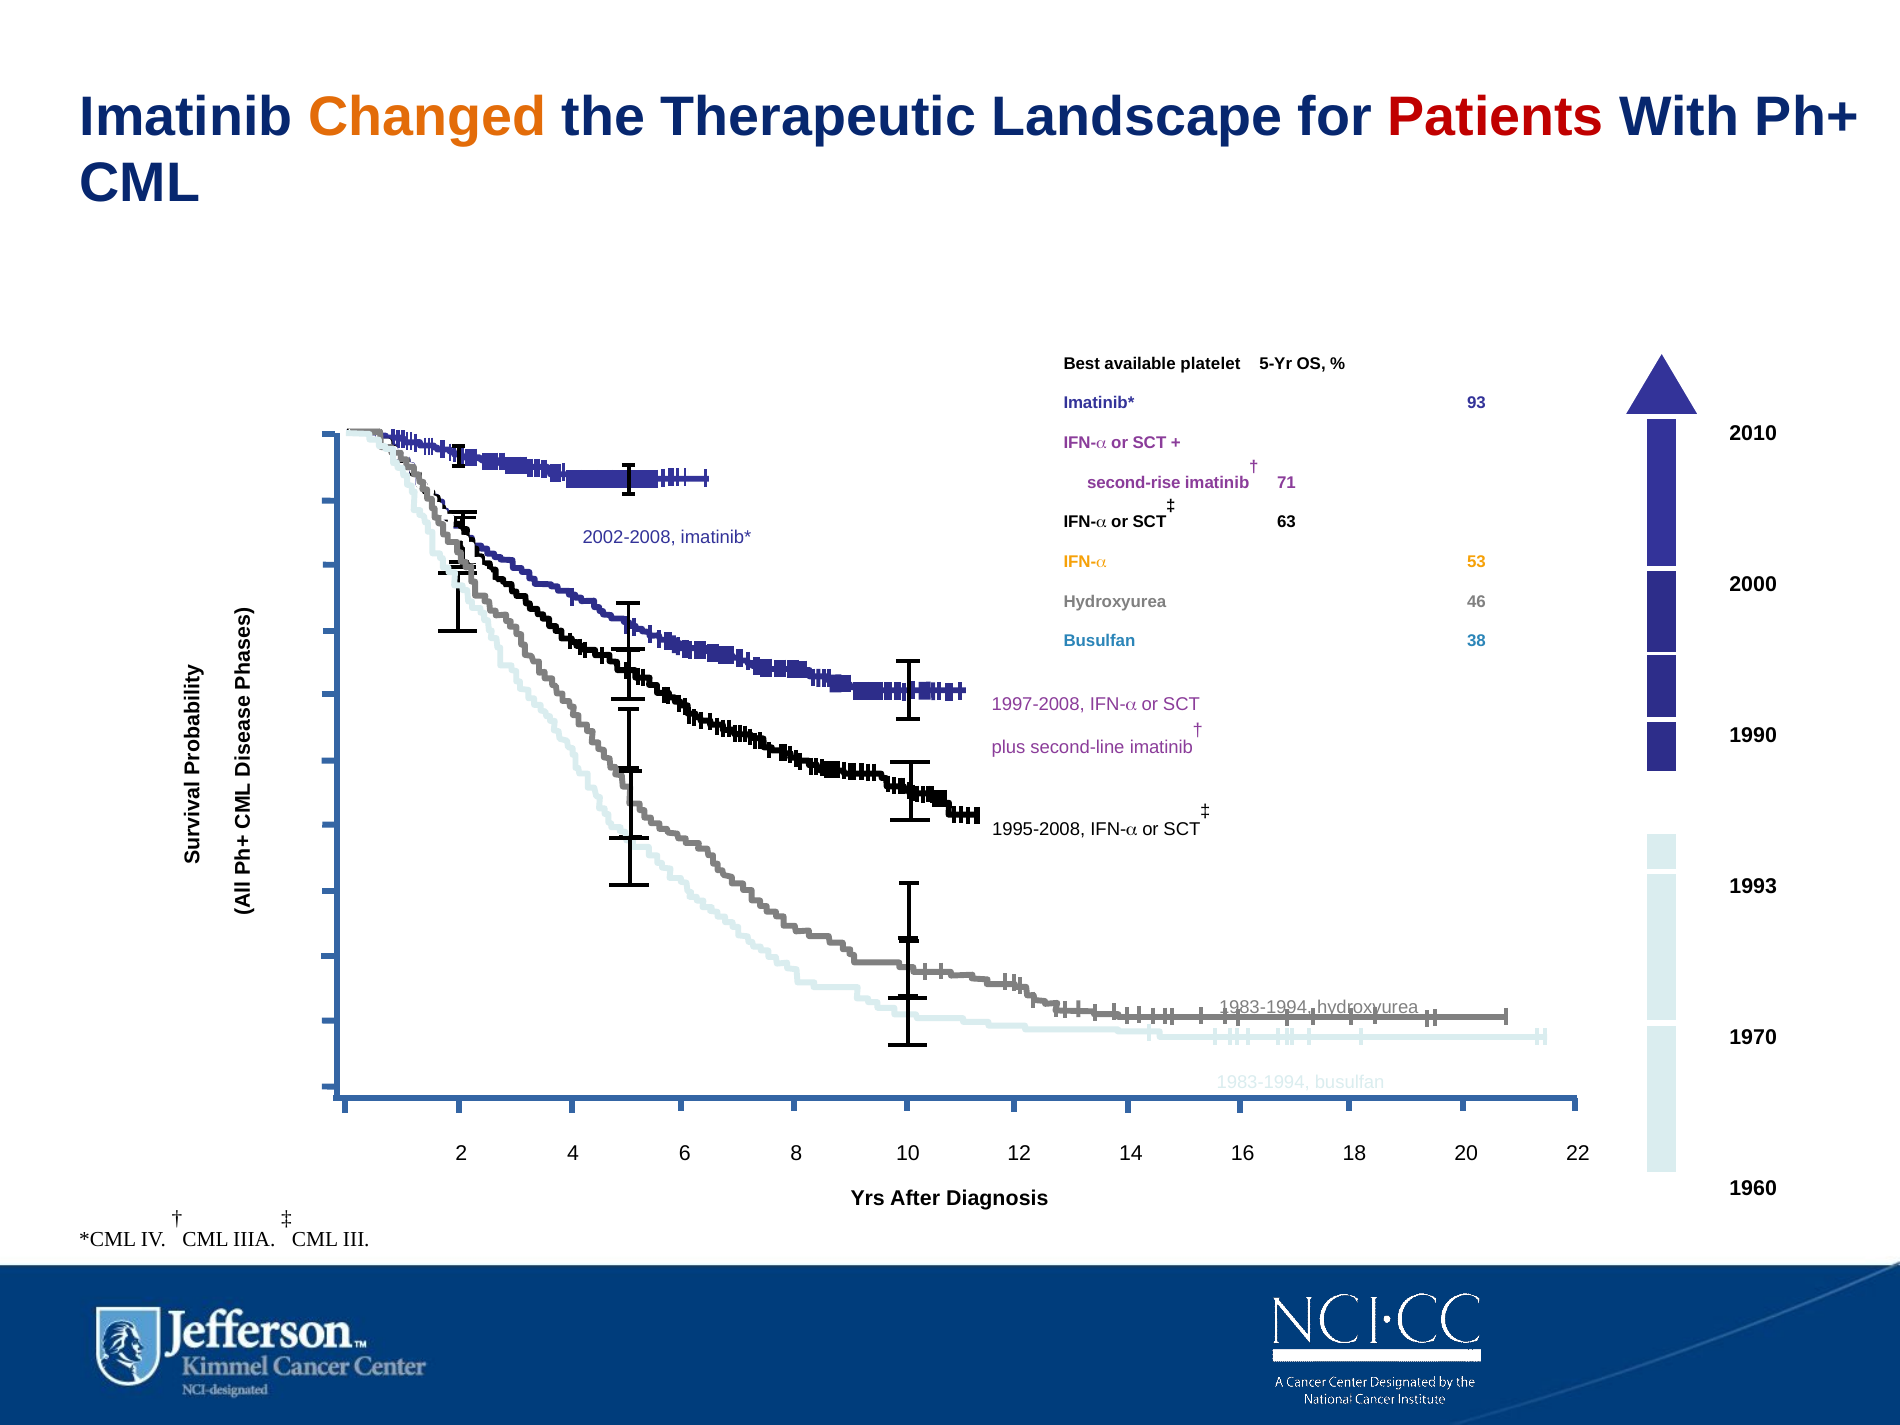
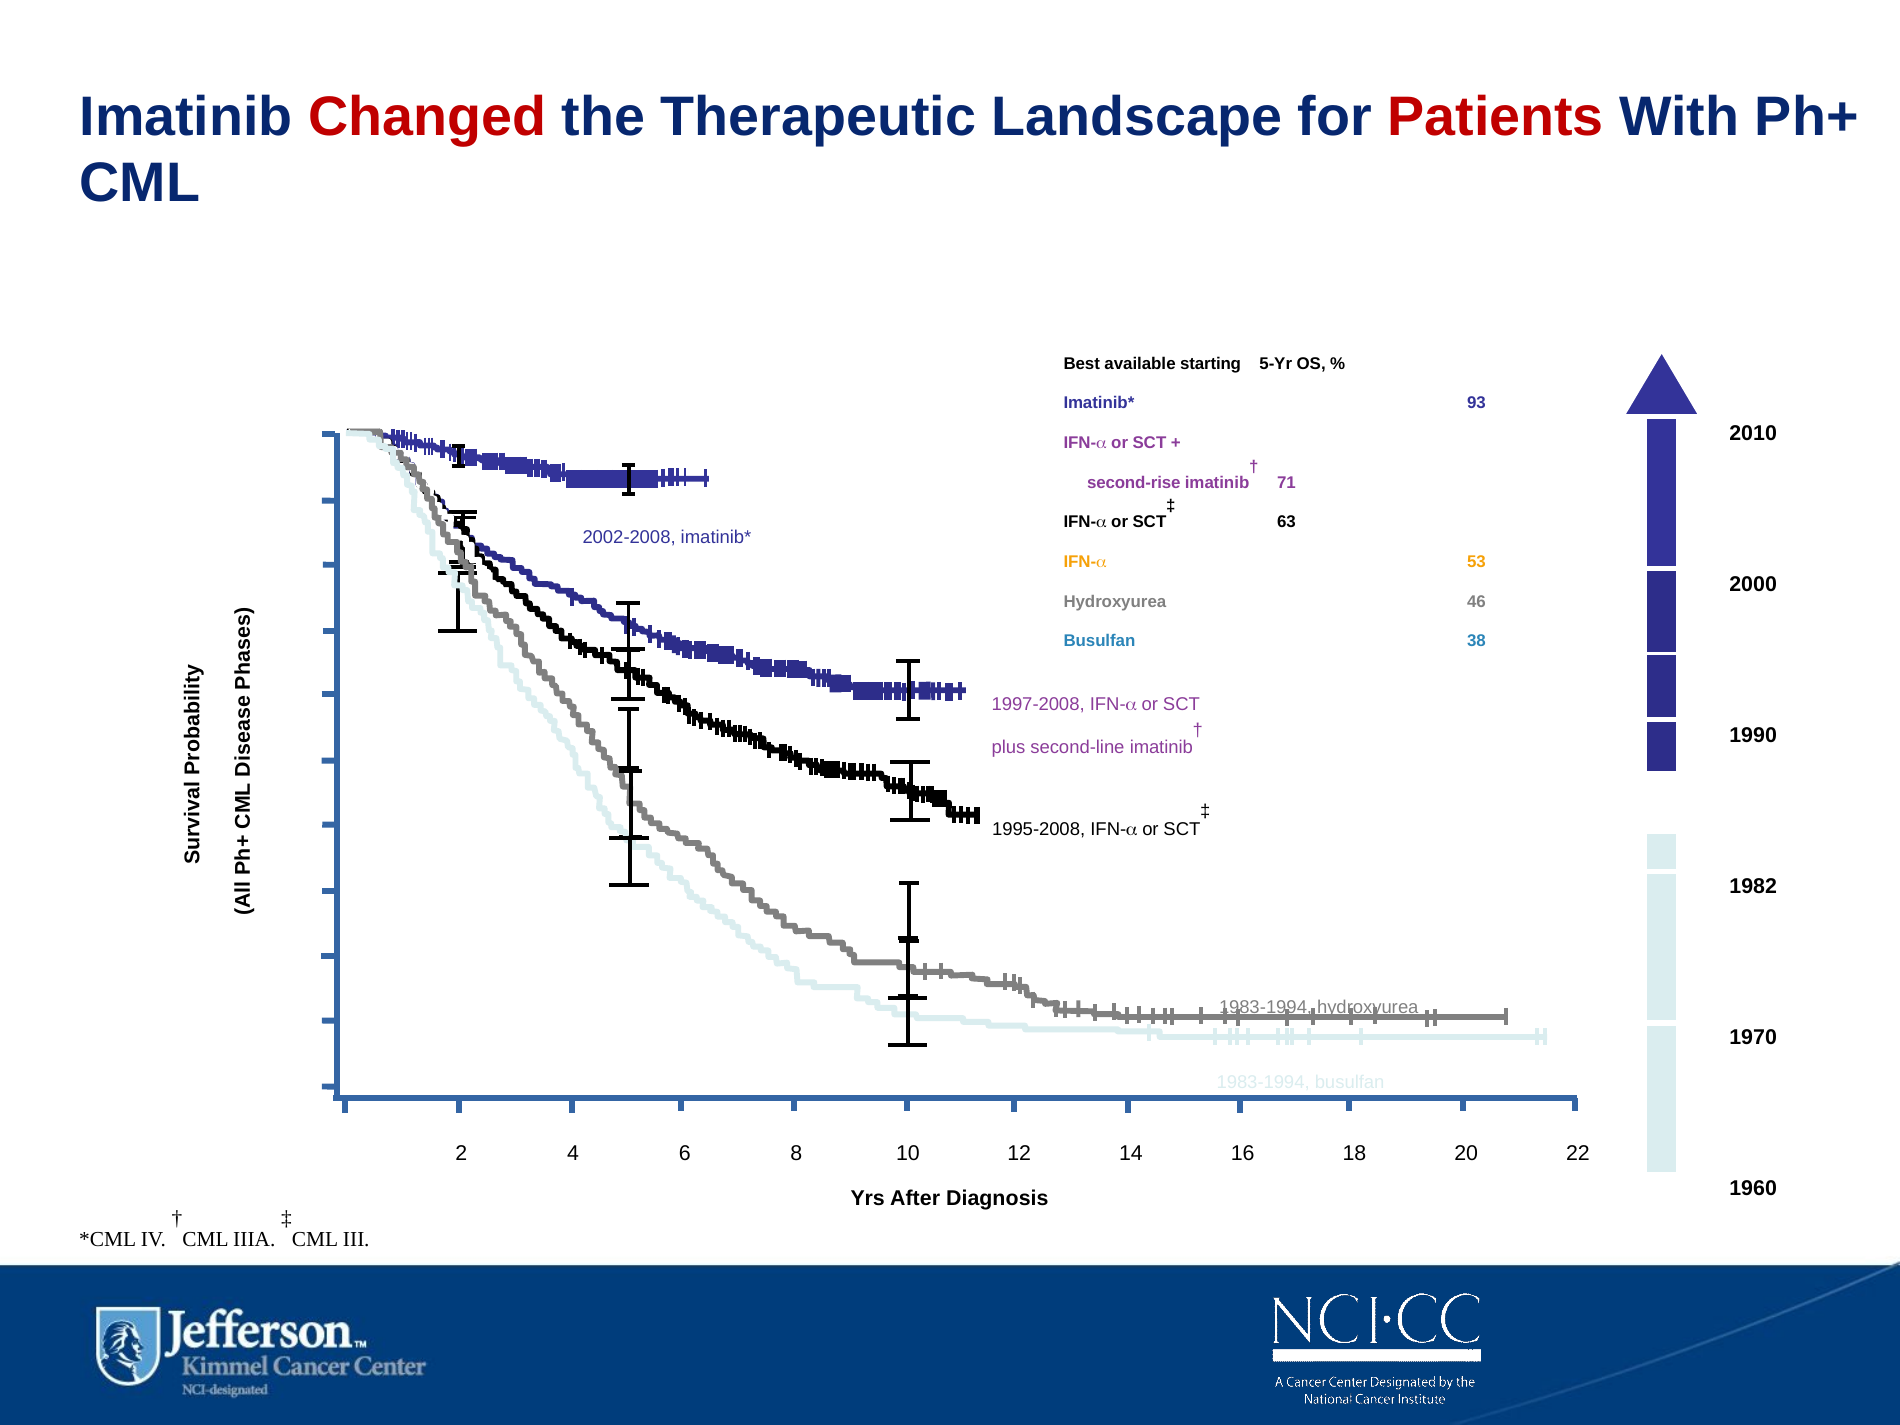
Changed colour: orange -> red
platelet: platelet -> starting
1993: 1993 -> 1982
